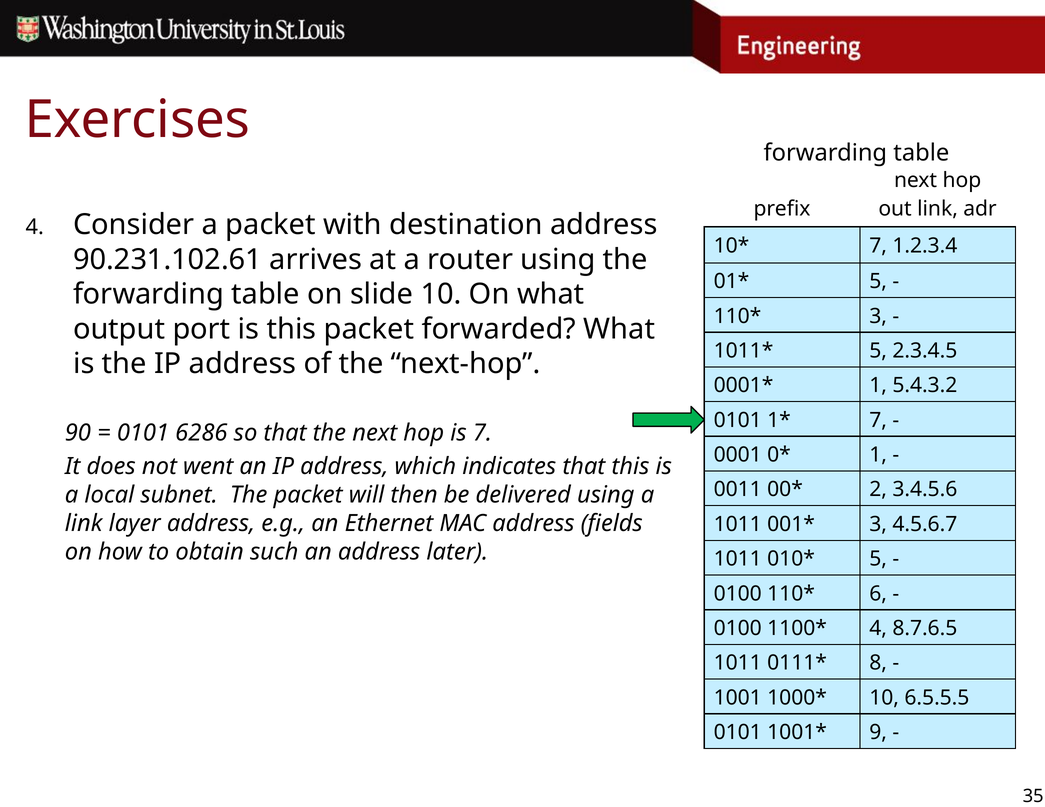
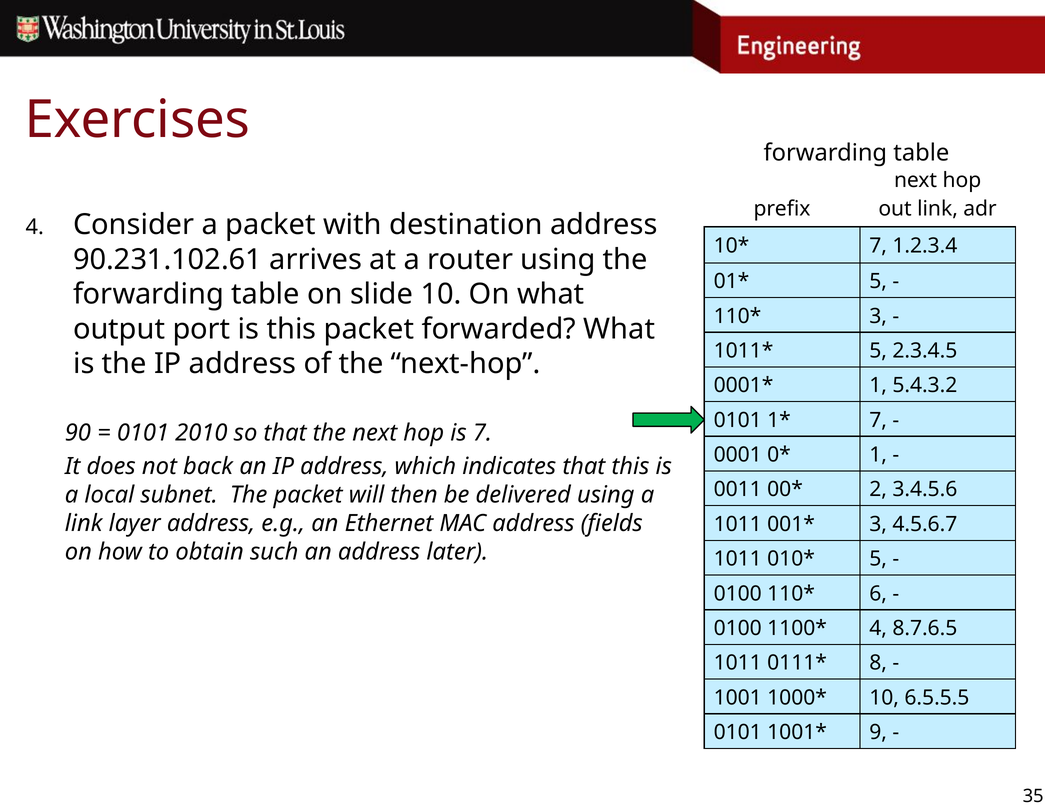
6286: 6286 -> 2010
went: went -> back
